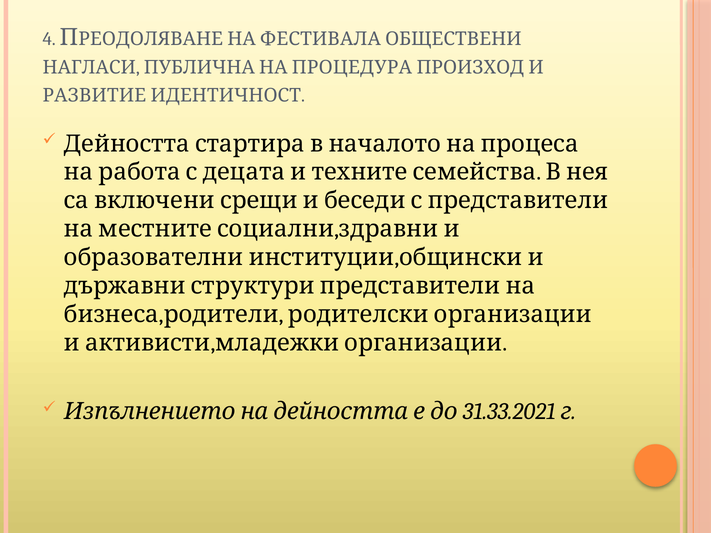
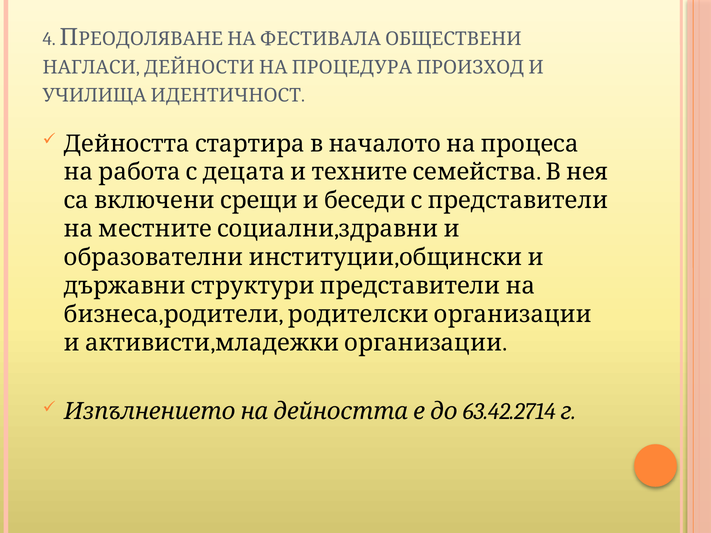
ПУБЛИЧНА: ПУБЛИЧНА -> ДЕЙНОСТИ
РАЗВИТИЕ: РАЗВИТИЕ -> УЧИЛИЩА
31.33.2021: 31.33.2021 -> 63.42.2714
